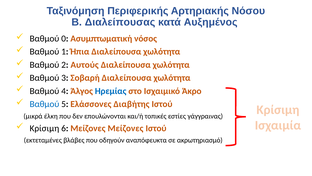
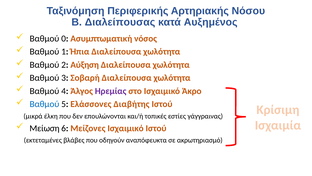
Αυτούς: Αυτούς -> Αύξηση
Ηρεμίας colour: blue -> purple
Κρίσιμη at (44, 128): Κρίσιμη -> Μείωση
Μείζονες Μείζονες: Μείζονες -> Ισχαιμικό
